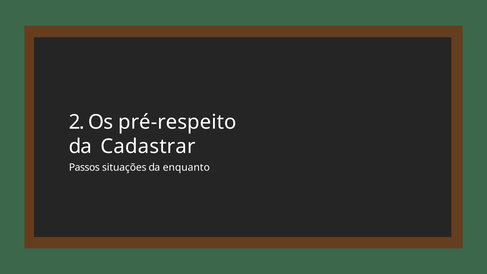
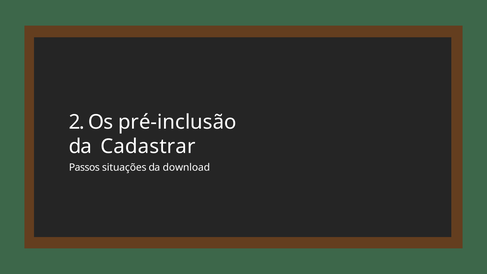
pré-respeito: pré-respeito -> pré-inclusão
enquanto: enquanto -> download
